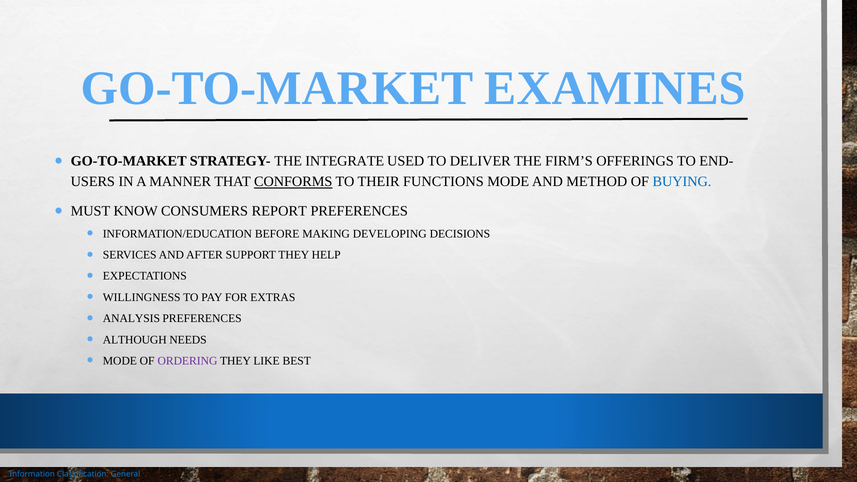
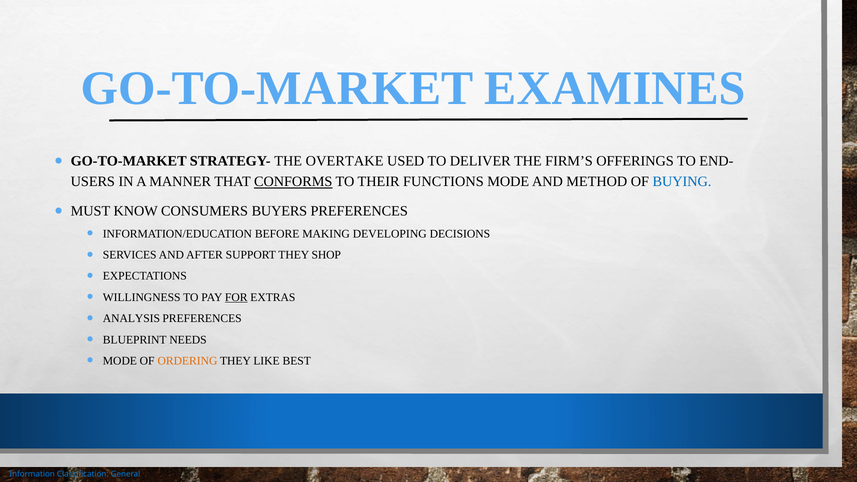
INTEGRATE: INTEGRATE -> OVERTAKE
REPORT: REPORT -> BUYERS
HELP: HELP -> SHOP
FOR underline: none -> present
ALTHOUGH: ALTHOUGH -> BLUEPRINT
ORDERING colour: purple -> orange
